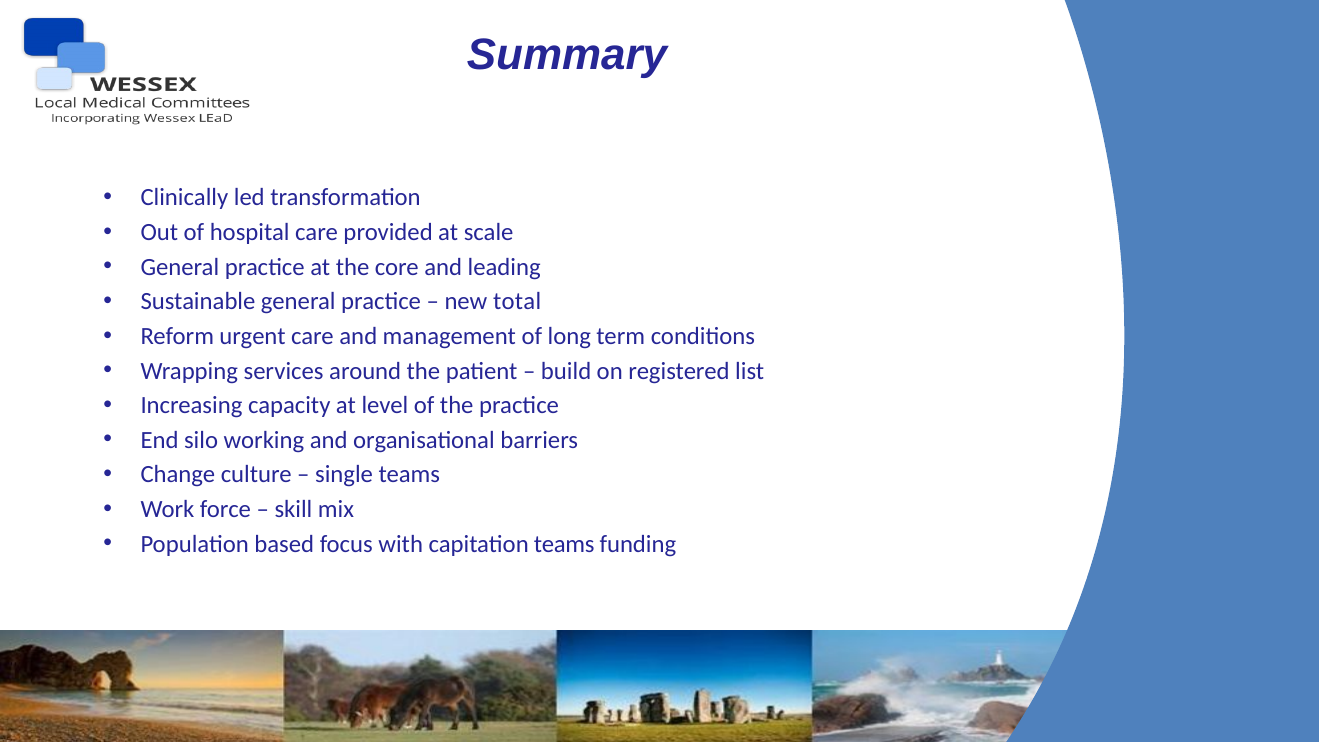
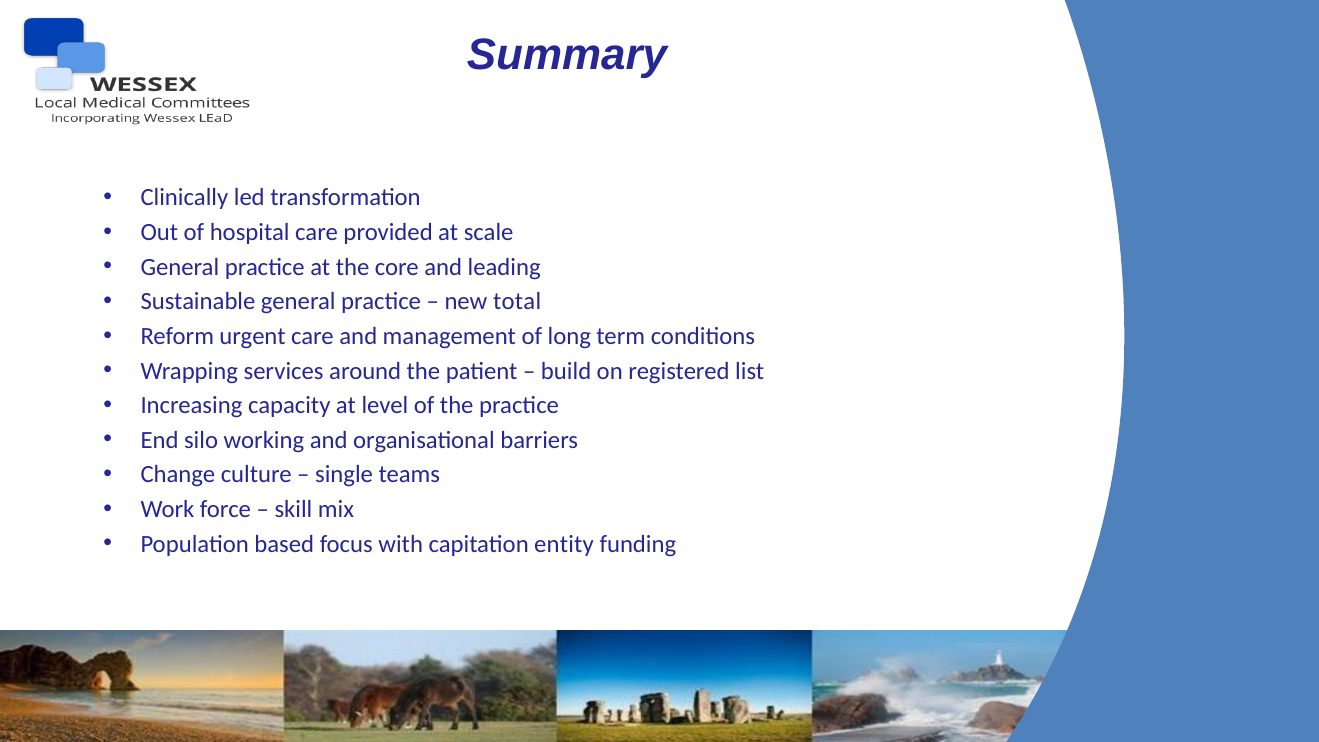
capitation teams: teams -> entity
